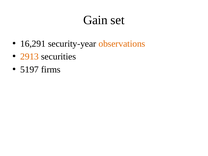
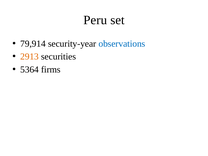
Gain: Gain -> Peru
16,291: 16,291 -> 79,914
observations colour: orange -> blue
5197: 5197 -> 5364
